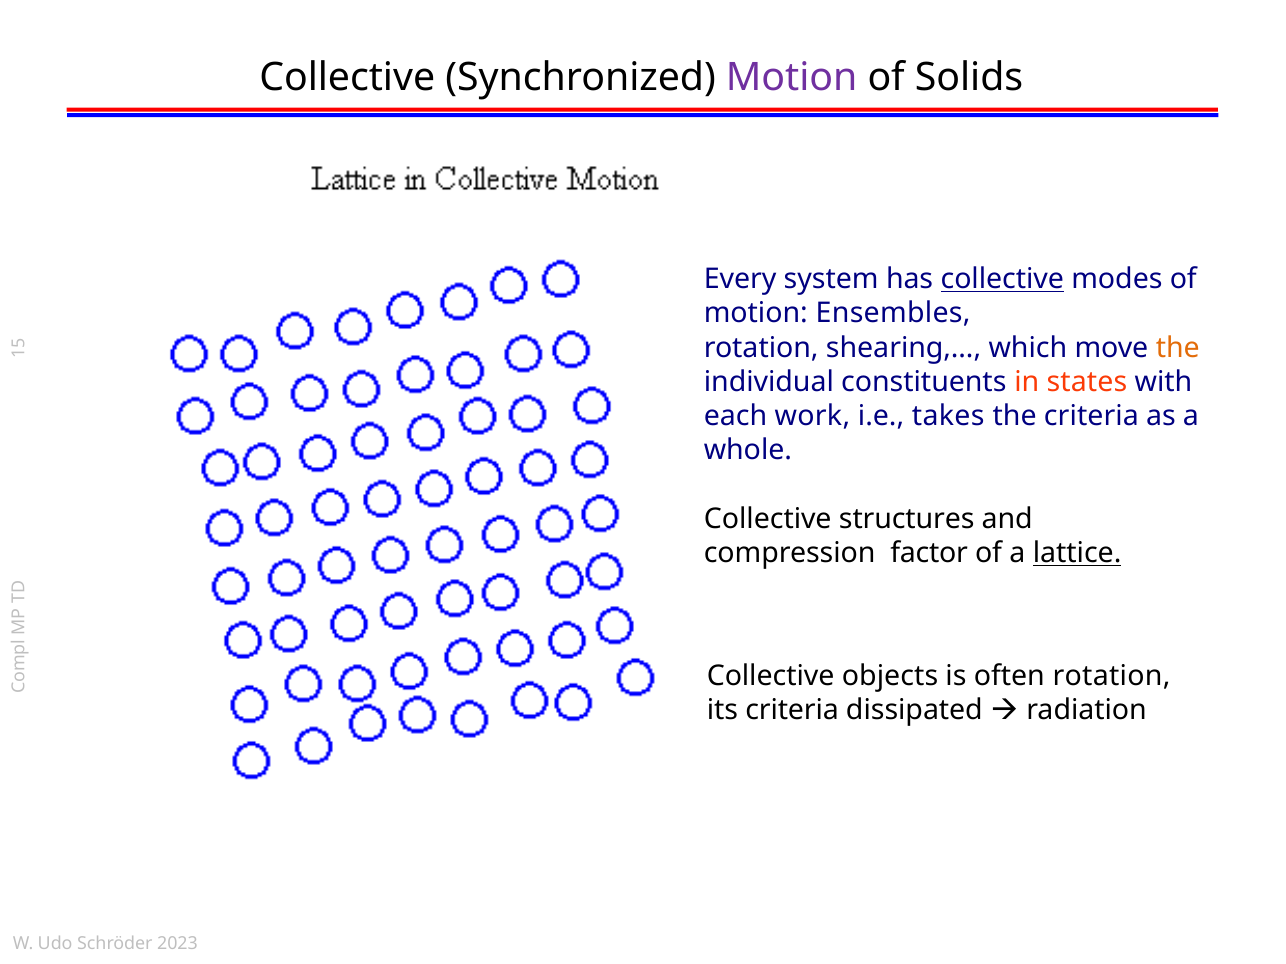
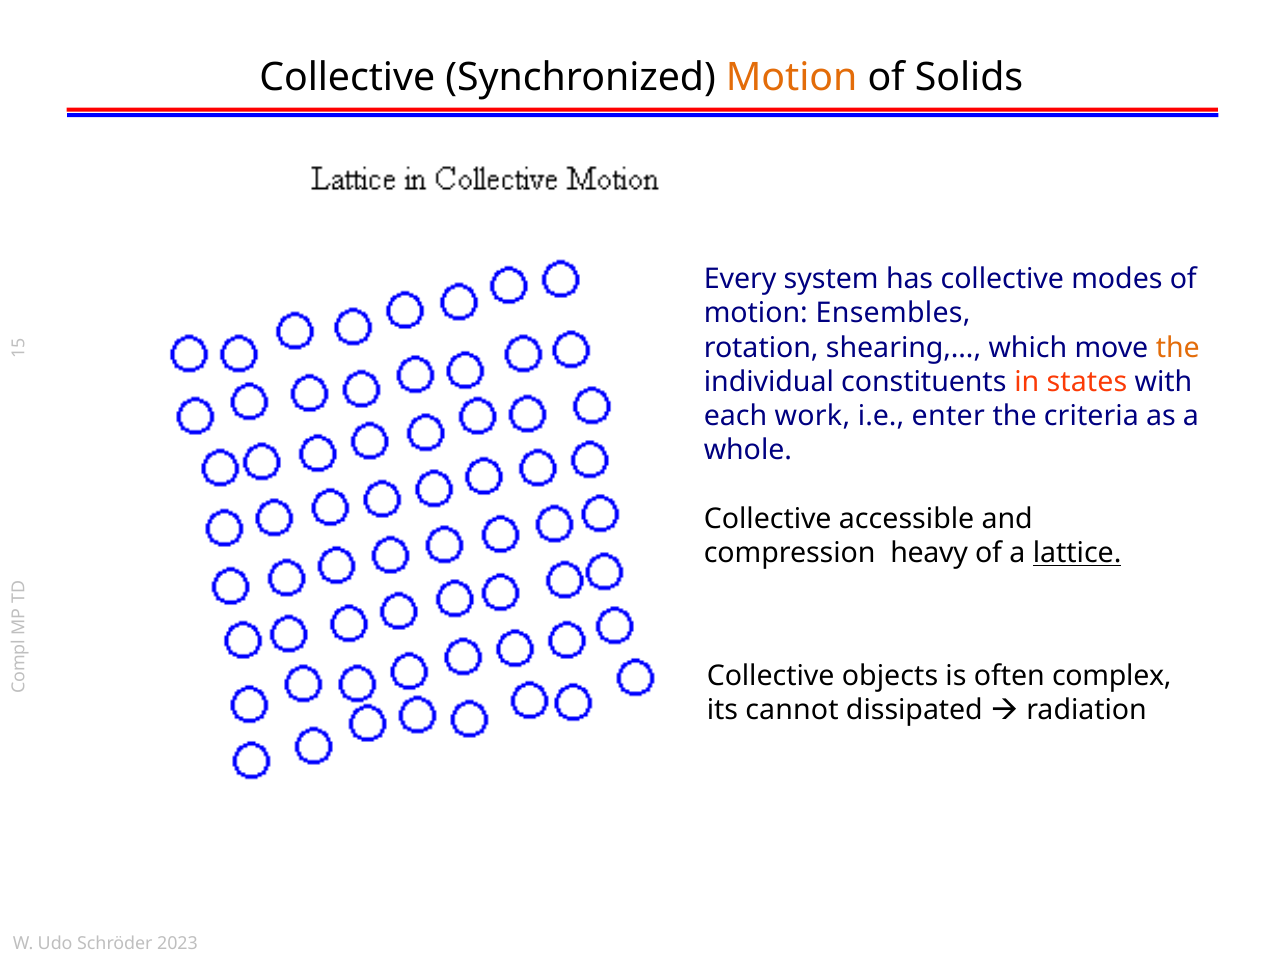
Motion at (792, 78) colour: purple -> orange
collective at (1002, 279) underline: present -> none
takes: takes -> enter
structures: structures -> accessible
factor: factor -> heavy
often rotation: rotation -> complex
its criteria: criteria -> cannot
